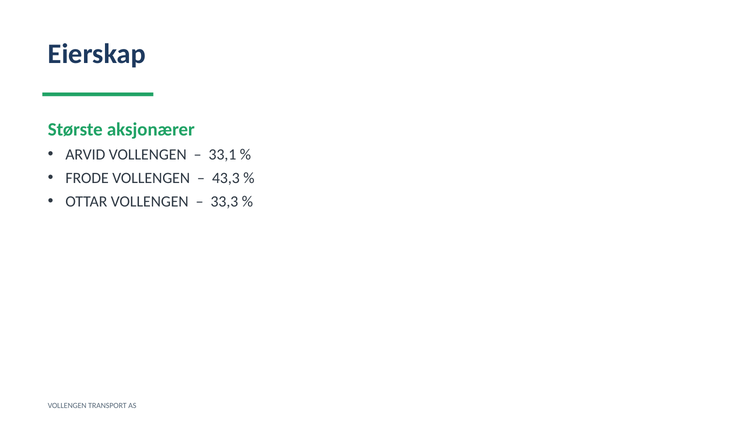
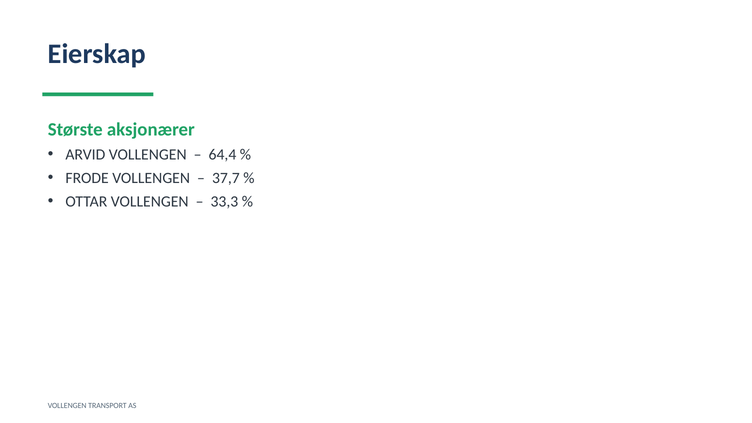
33,1: 33,1 -> 64,4
43,3: 43,3 -> 37,7
